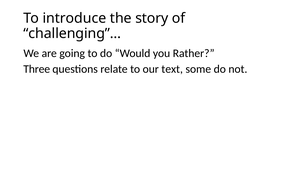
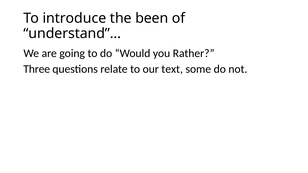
story: story -> been
challenging”…: challenging”… -> understand”…
